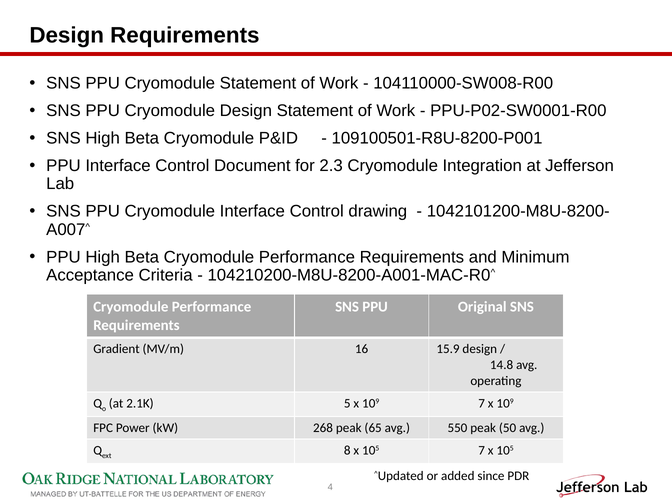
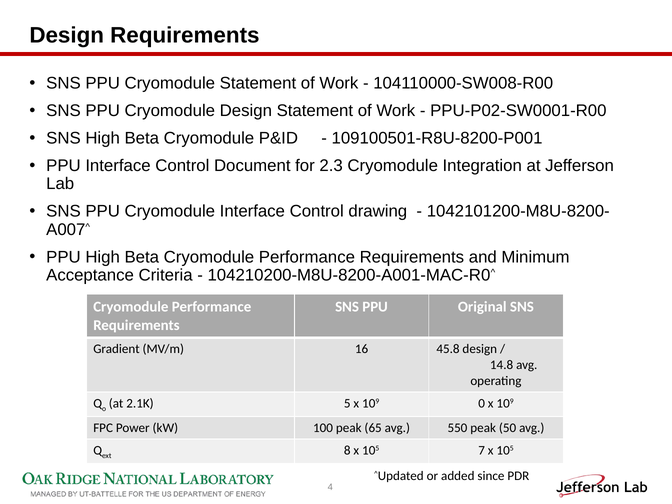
15.9: 15.9 -> 45.8
109 7: 7 -> 0
268: 268 -> 100
